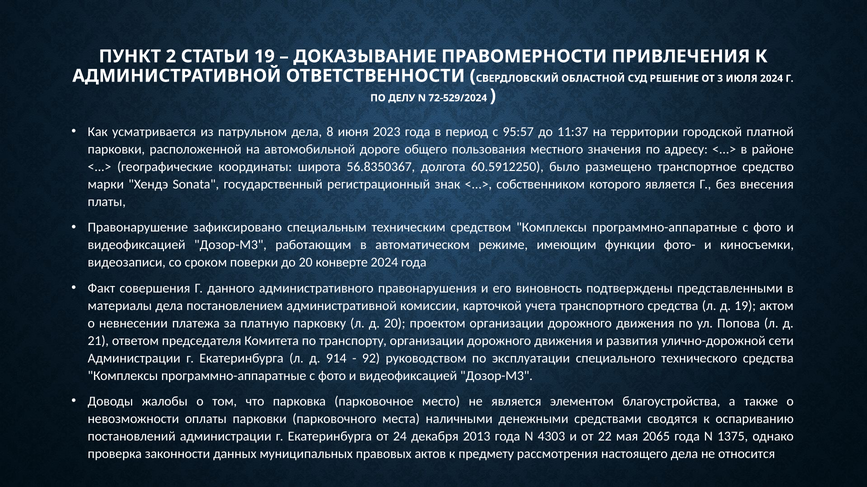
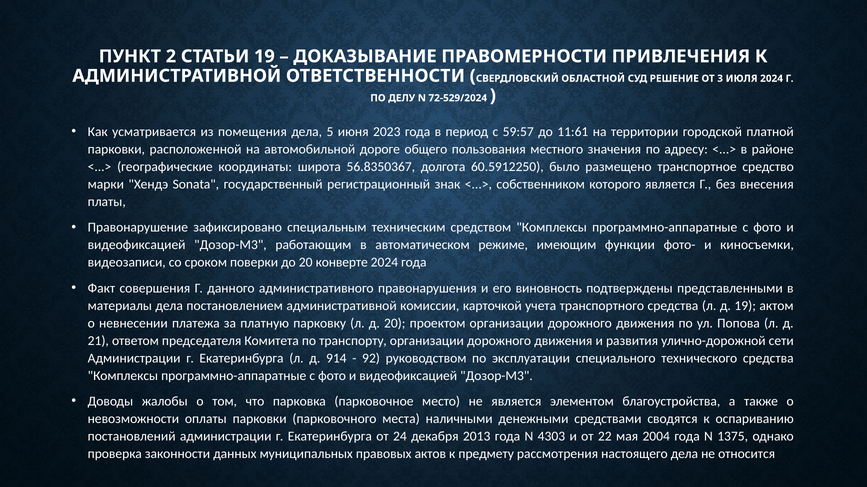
патрульном: патрульном -> помещения
8: 8 -> 5
95:57: 95:57 -> 59:57
11:37: 11:37 -> 11:61
2065: 2065 -> 2004
